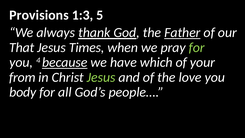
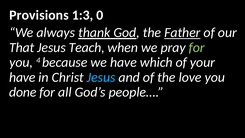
5: 5 -> 0
Times: Times -> Teach
because underline: present -> none
from at (22, 77): from -> have
Jesus at (101, 77) colour: light green -> light blue
body: body -> done
